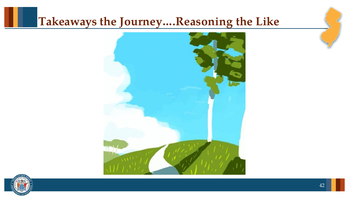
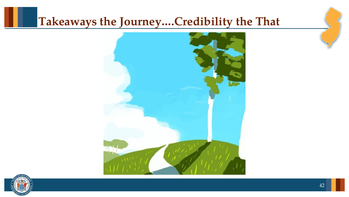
Journey….Reasoning: Journey….Reasoning -> Journey….Credibility
Like: Like -> That
